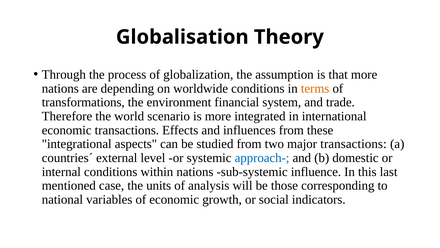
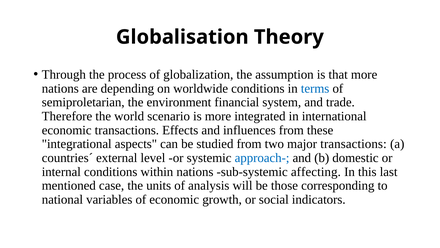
terms colour: orange -> blue
transformations: transformations -> semiproletarian
influence: influence -> affecting
